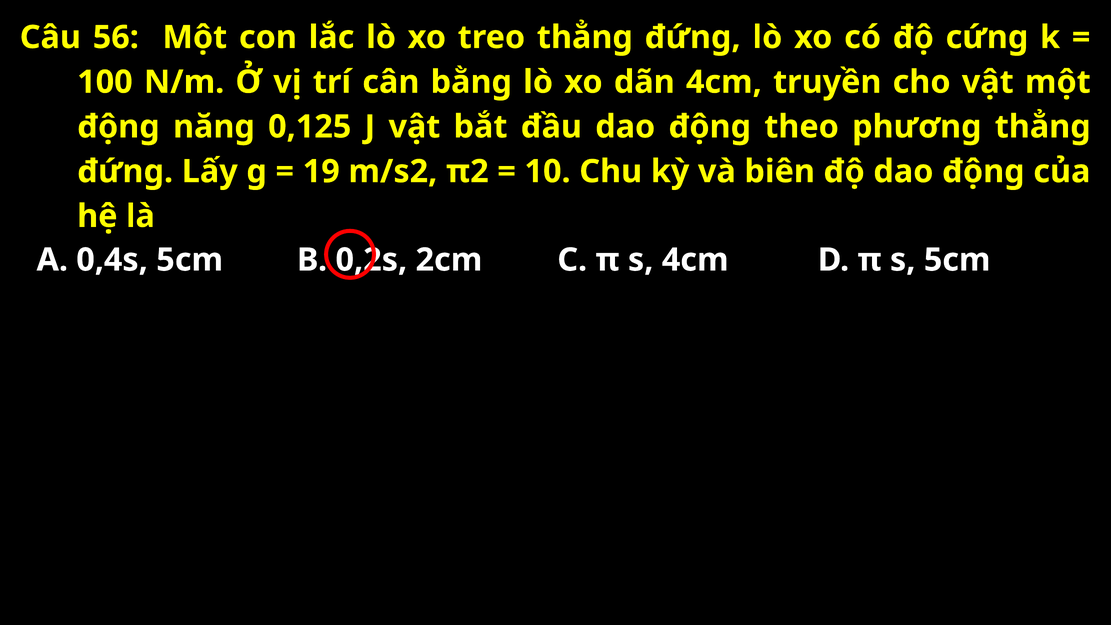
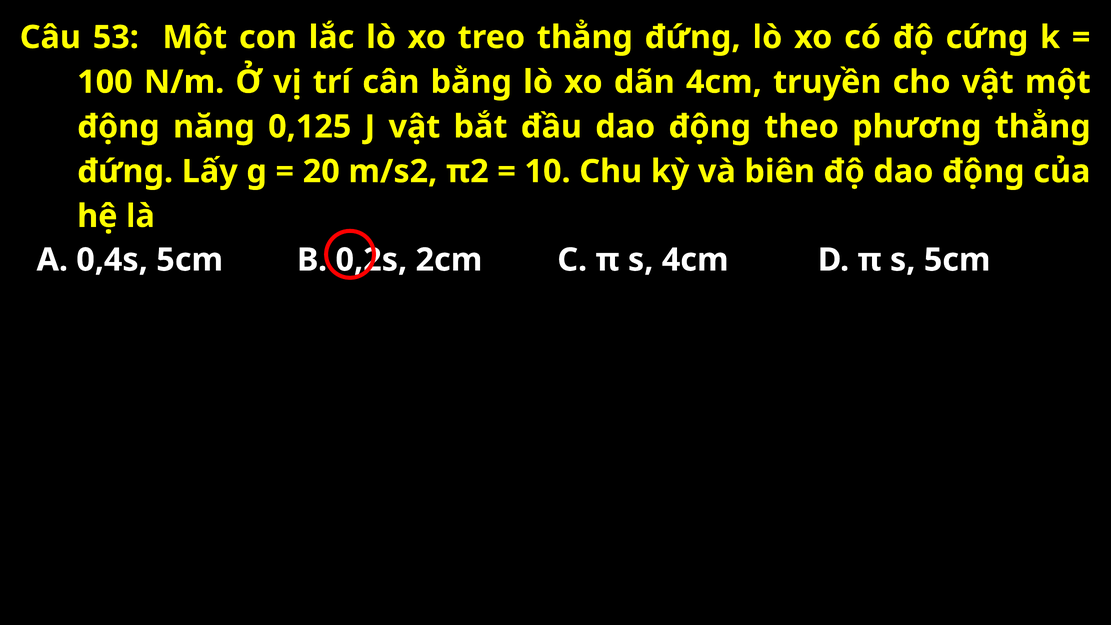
56: 56 -> 53
19: 19 -> 20
